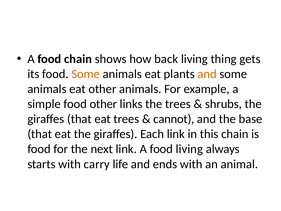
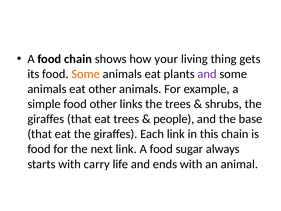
back: back -> your
and at (207, 74) colour: orange -> purple
cannot: cannot -> people
food living: living -> sugar
